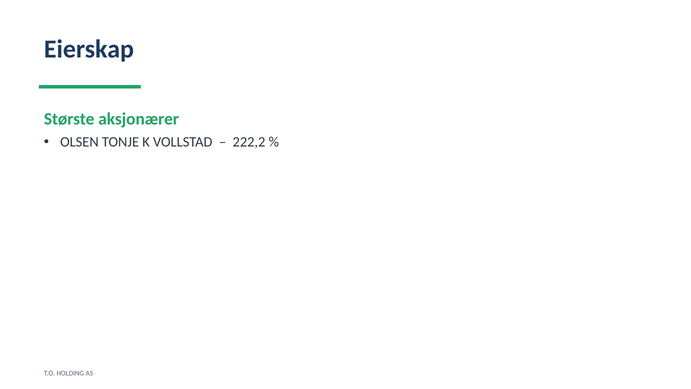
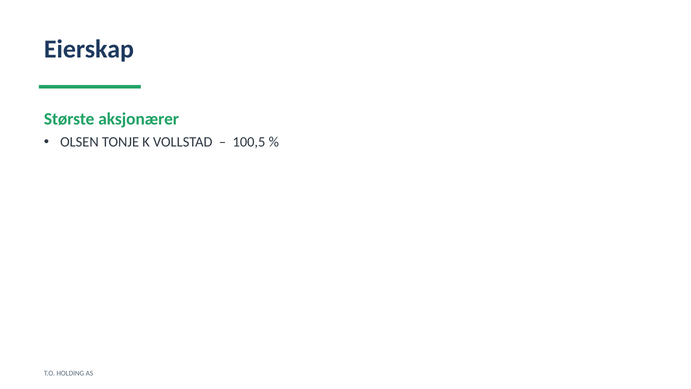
222,2: 222,2 -> 100,5
